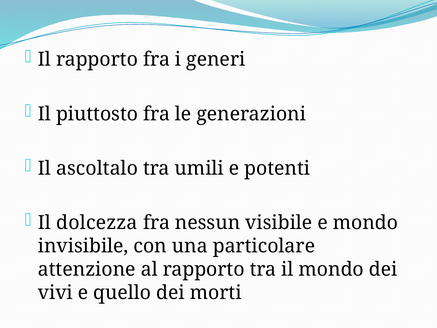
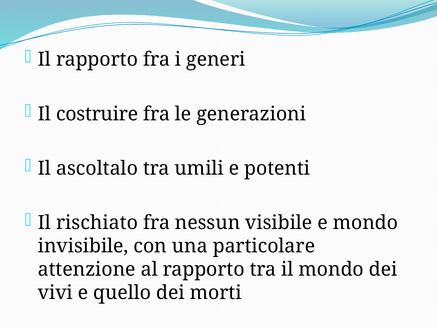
piuttosto: piuttosto -> costruire
dolcezza: dolcezza -> rischiato
